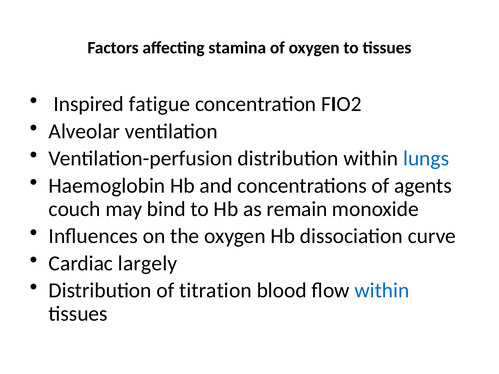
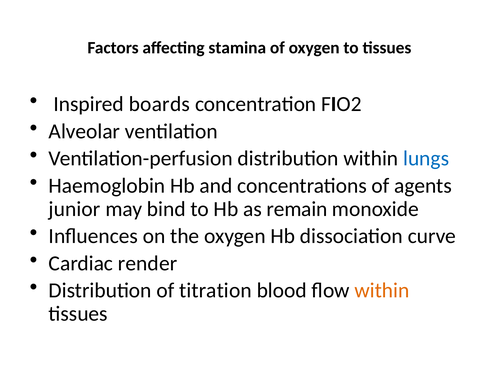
fatigue: fatigue -> boards
couch: couch -> junior
largely: largely -> render
within at (382, 291) colour: blue -> orange
